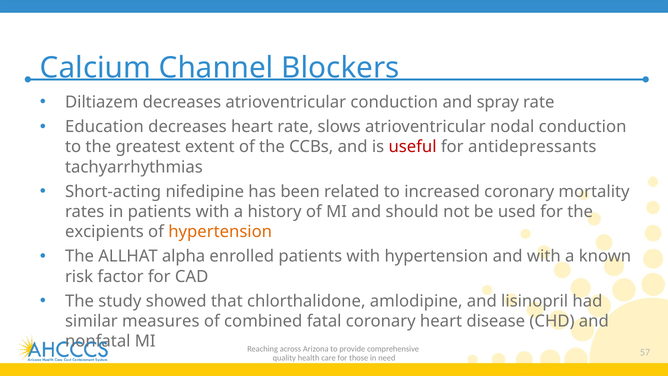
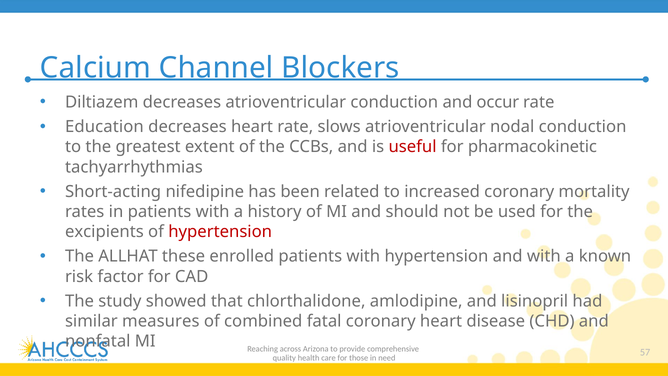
spray: spray -> occur
antidepressants: antidepressants -> pharmacokinetic
hypertension at (220, 232) colour: orange -> red
alpha: alpha -> these
